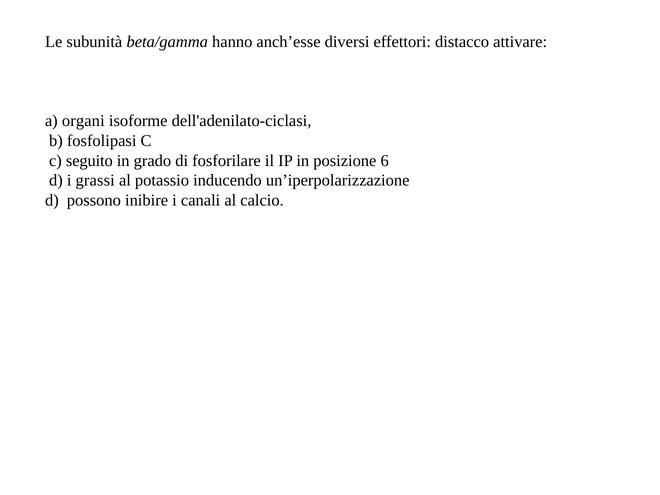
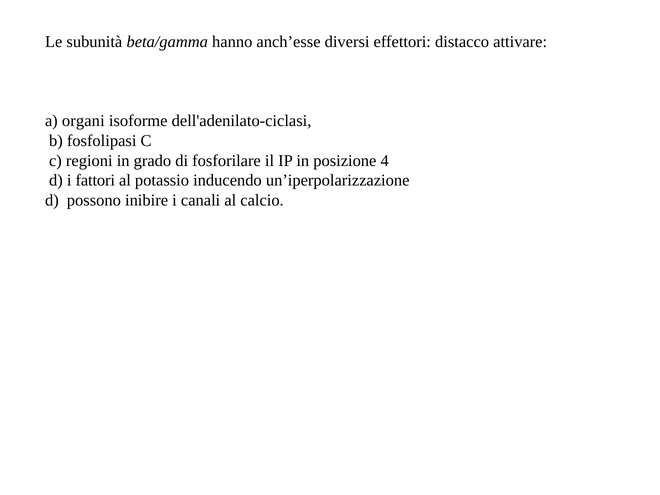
seguito: seguito -> regioni
6: 6 -> 4
grassi: grassi -> fattori
